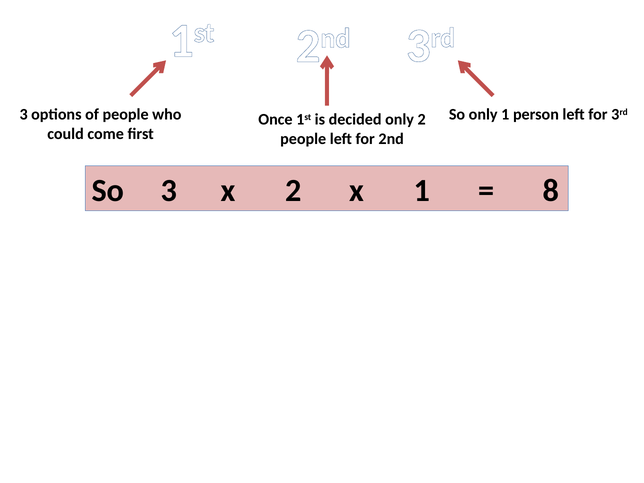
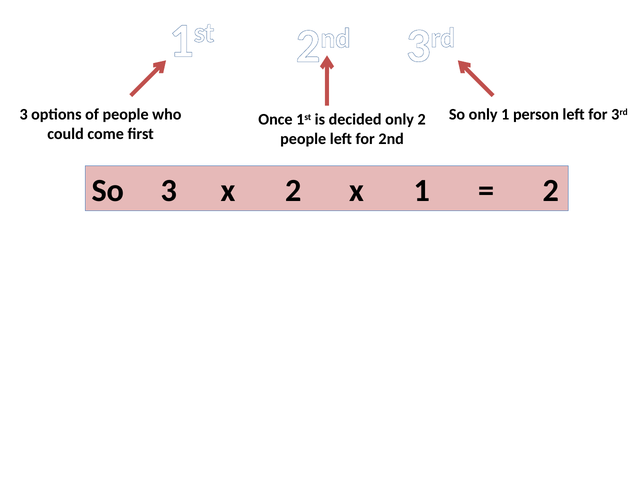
8 at (551, 191): 8 -> 2
